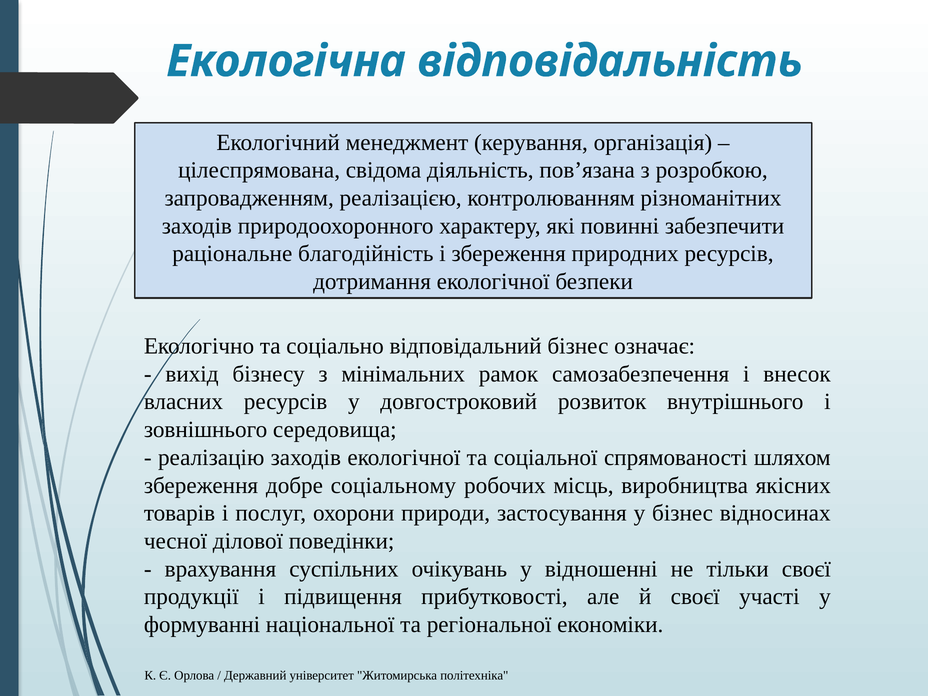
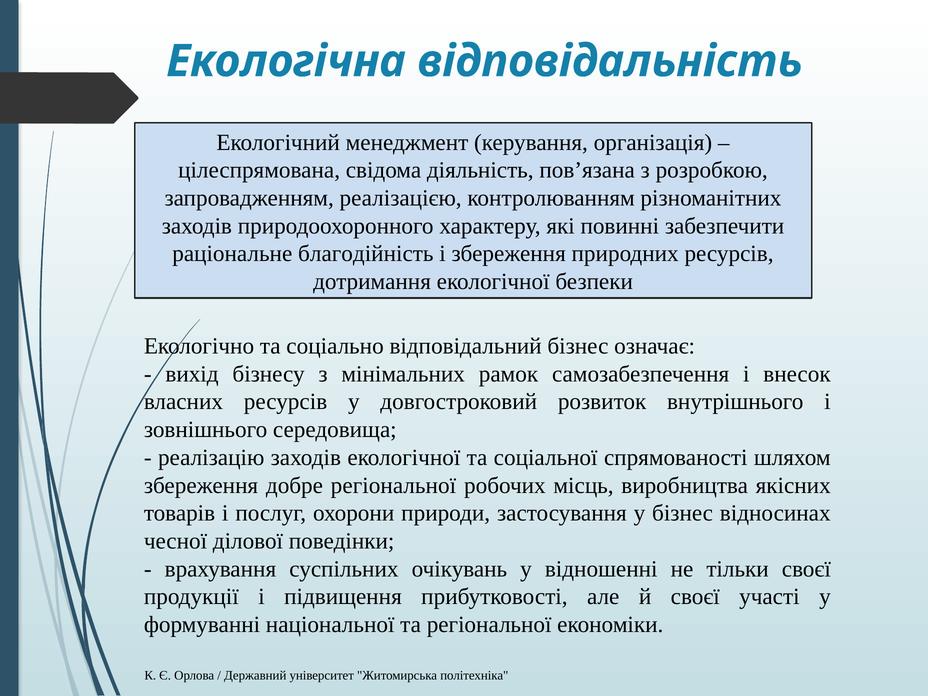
добре соціальному: соціальному -> регіональної
